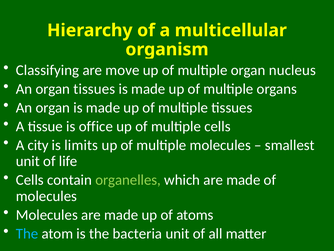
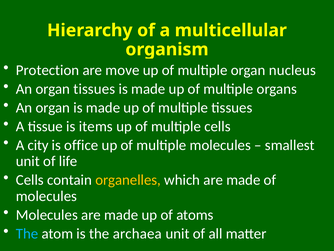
Classifying: Classifying -> Protection
office: office -> items
limits: limits -> office
organelles colour: light green -> yellow
bacteria: bacteria -> archaea
